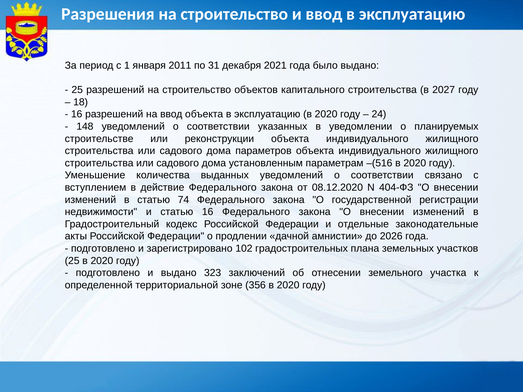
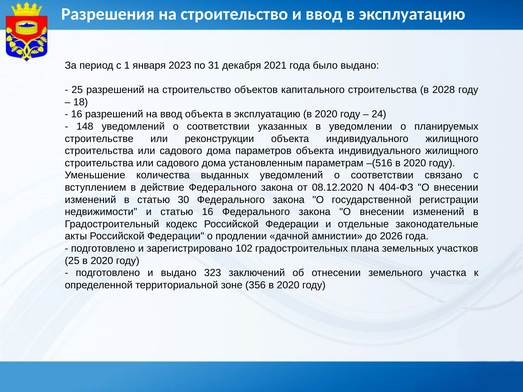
2011: 2011 -> 2023
2027: 2027 -> 2028
74: 74 -> 30
